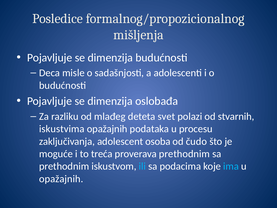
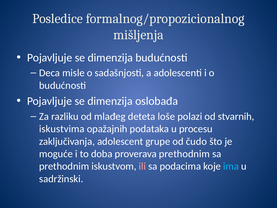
svet: svet -> loše
osoba: osoba -> grupe
treća: treća -> doba
ili colour: light blue -> pink
opažajnih at (61, 179): opažajnih -> sadržinski
